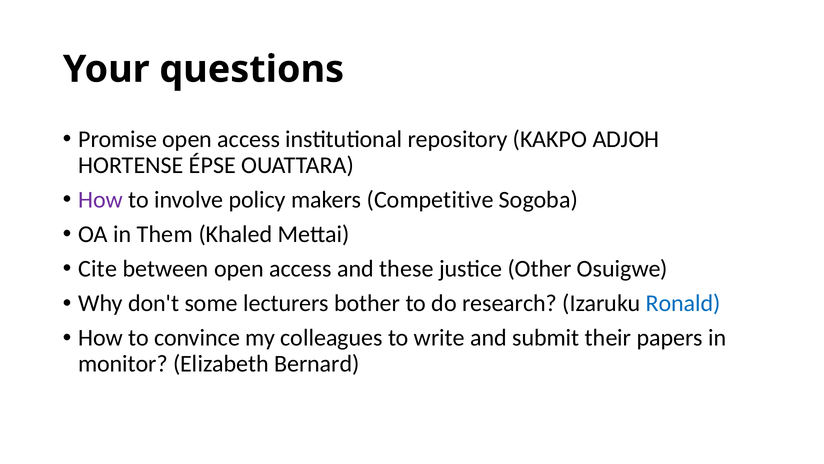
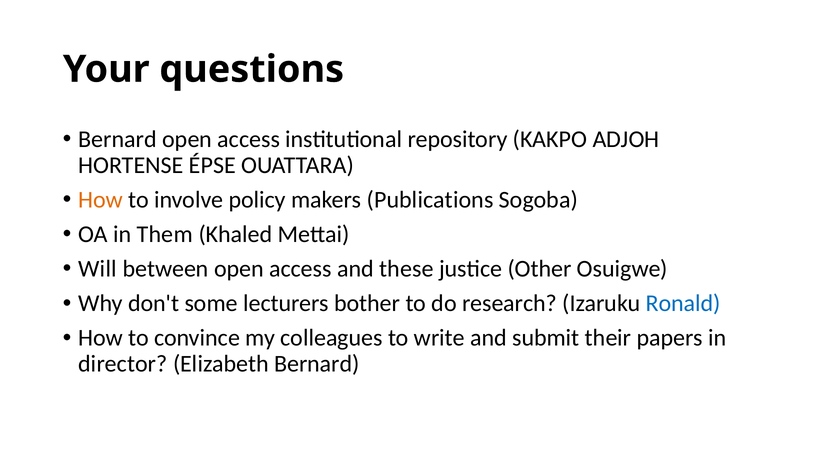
Promise at (118, 139): Promise -> Bernard
How at (101, 200) colour: purple -> orange
Competitive: Competitive -> Publications
Cite: Cite -> Will
monitor: monitor -> director
